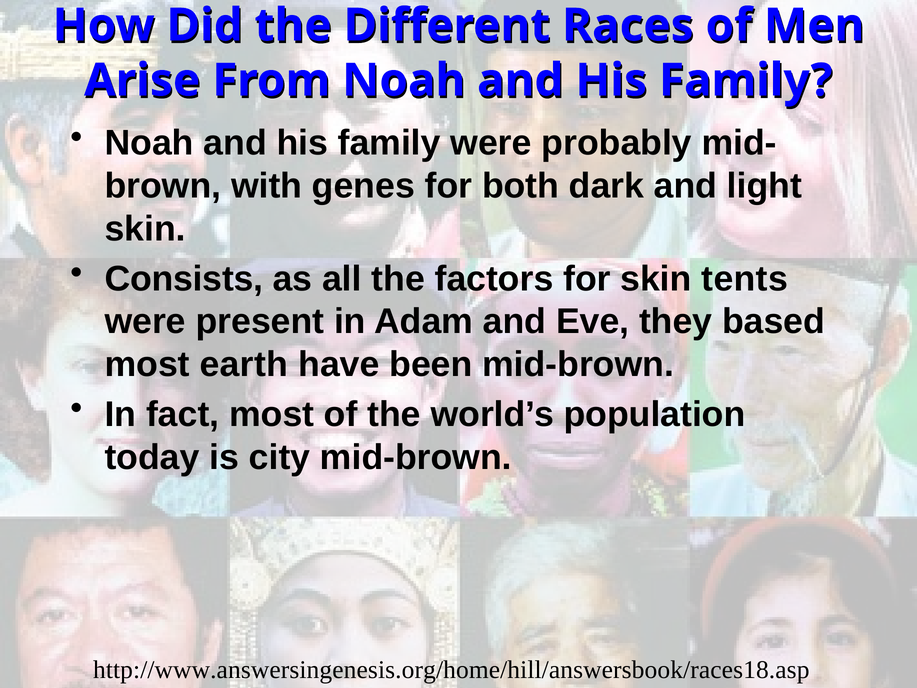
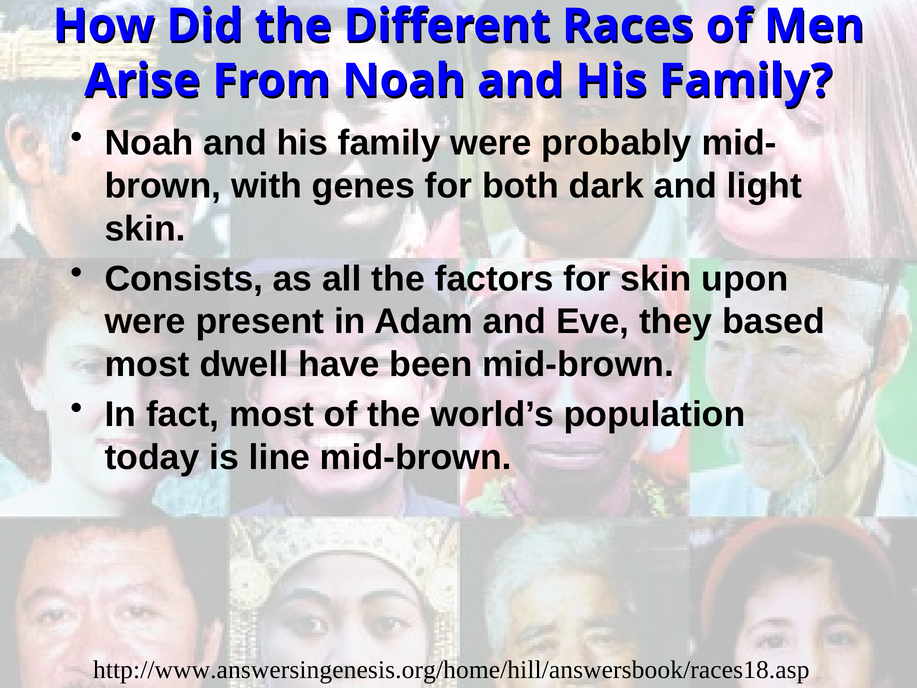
tents: tents -> upon
earth: earth -> dwell
city: city -> line
